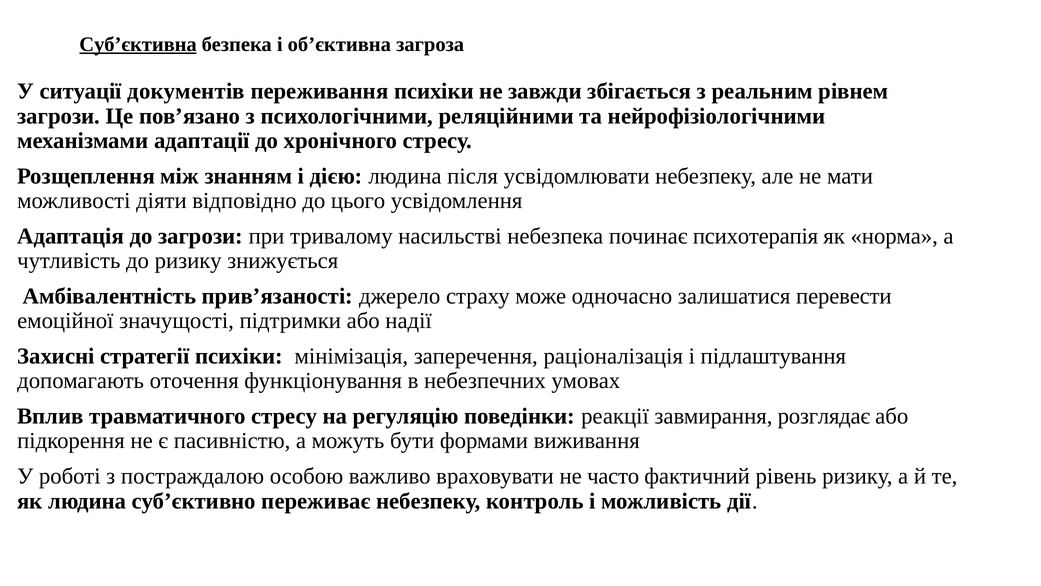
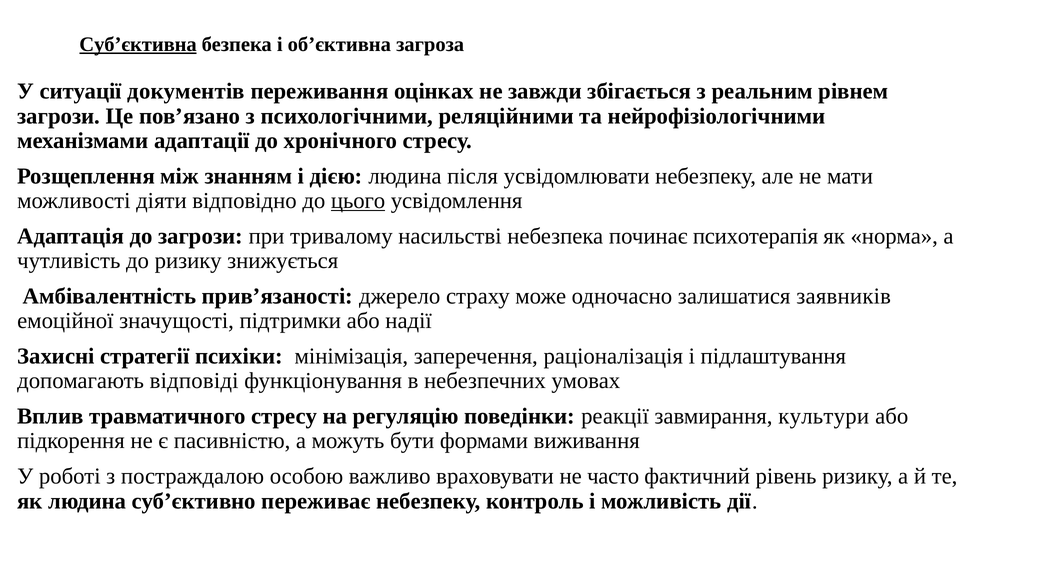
переживання психіки: психіки -> оцінках
цього underline: none -> present
перевести: перевести -> заявників
оточення: оточення -> відповіді
розглядає: розглядає -> культури
